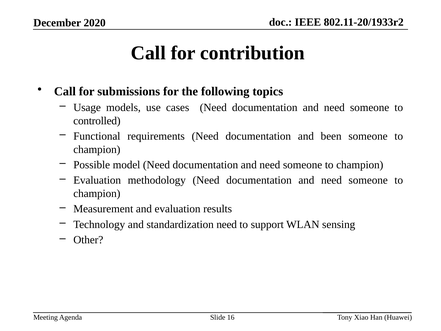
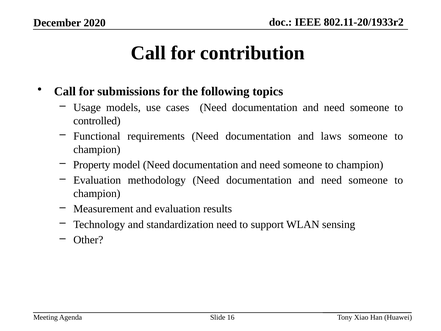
been: been -> laws
Possible: Possible -> Property
